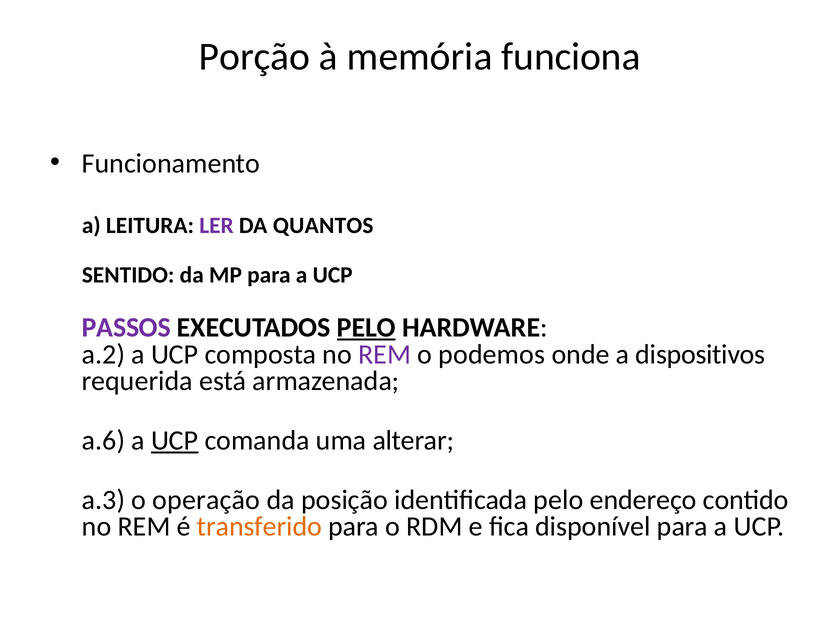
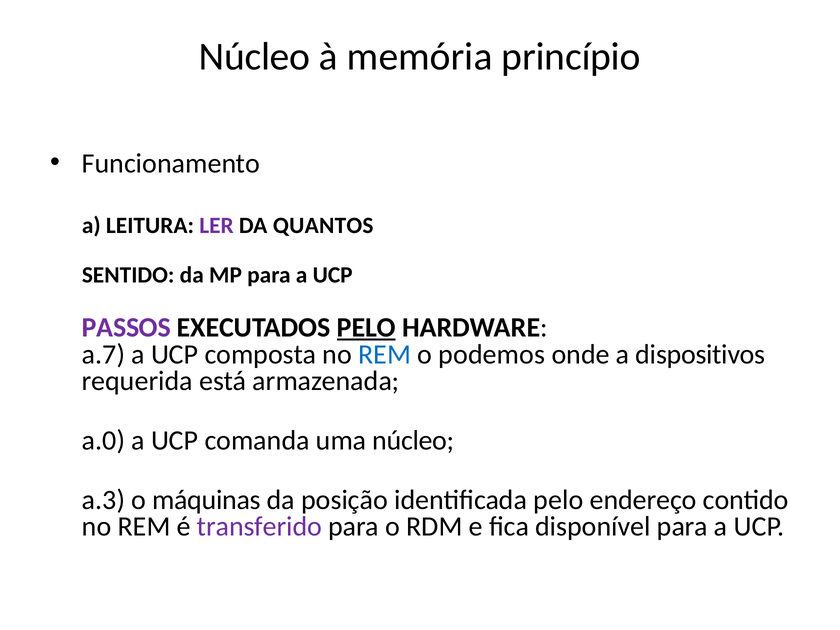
Porção at (255, 57): Porção -> Núcleo
funciona: funciona -> princípio
a.2: a.2 -> a.7
REM at (385, 354) colour: purple -> blue
a.6: a.6 -> a.0
UCP at (175, 440) underline: present -> none
uma alterar: alterar -> núcleo
operação: operação -> máquinas
transferido colour: orange -> purple
